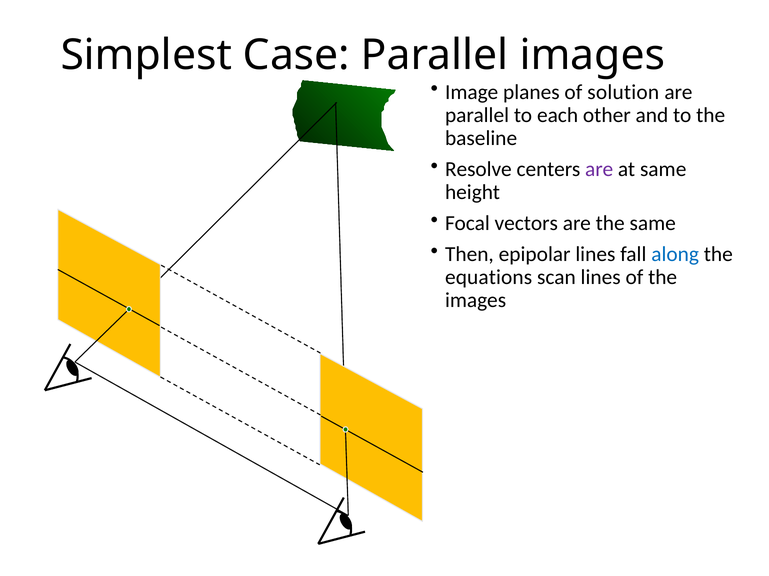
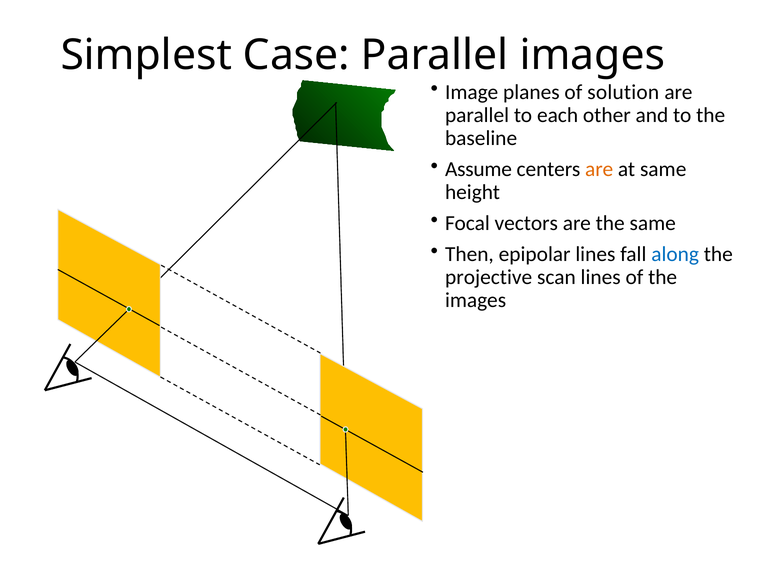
Resolve: Resolve -> Assume
are at (599, 169) colour: purple -> orange
equations: equations -> projective
